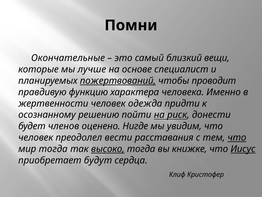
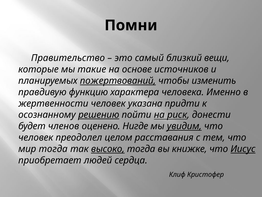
Окончательные: Окончательные -> Правительство
лучше: лучше -> такие
специалист: специалист -> источников
проводит: проводит -> изменить
одежда: одежда -> указана
решению underline: none -> present
увидим underline: none -> present
вести: вести -> целом
что at (237, 137) underline: present -> none
будут: будут -> людей
